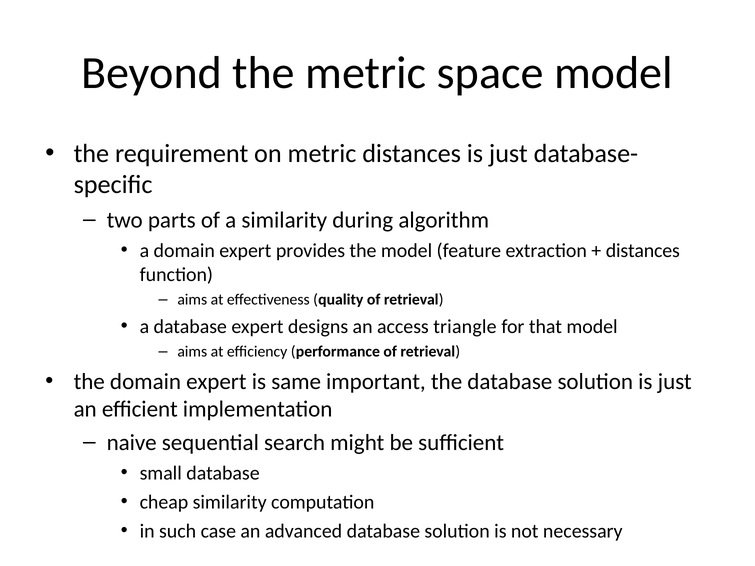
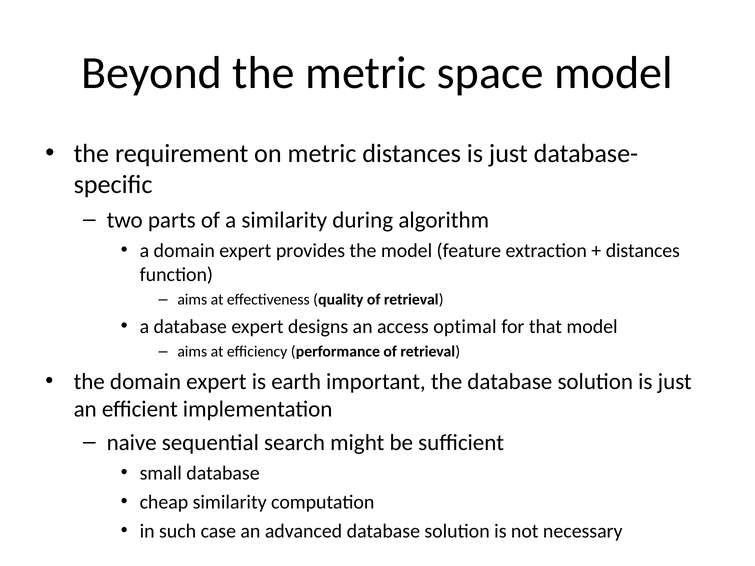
triangle: triangle -> optimal
same: same -> earth
